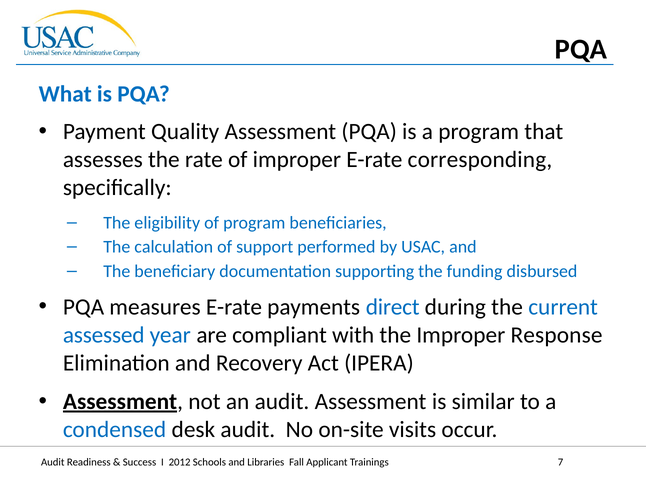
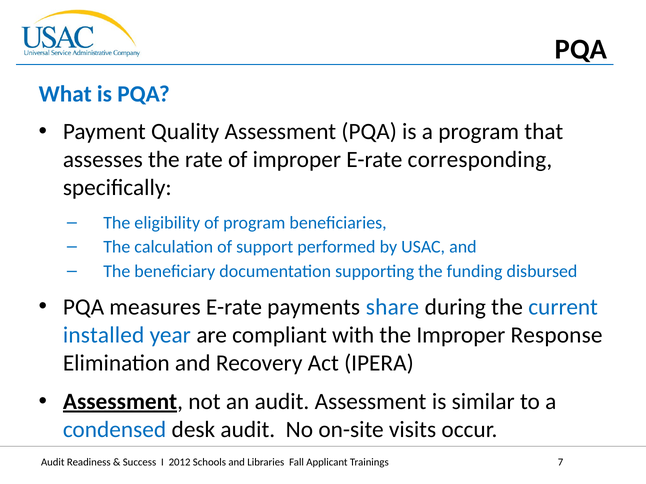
direct: direct -> share
assessed: assessed -> installed
